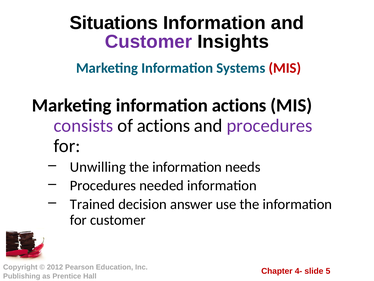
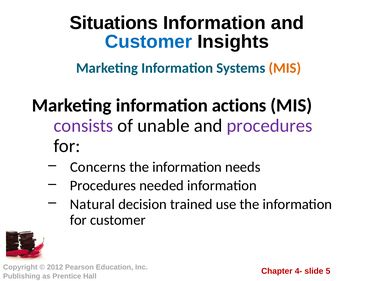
Customer at (149, 42) colour: purple -> blue
MIS at (285, 68) colour: red -> orange
of actions: actions -> unable
Unwilling: Unwilling -> Concerns
Trained: Trained -> Natural
answer: answer -> trained
